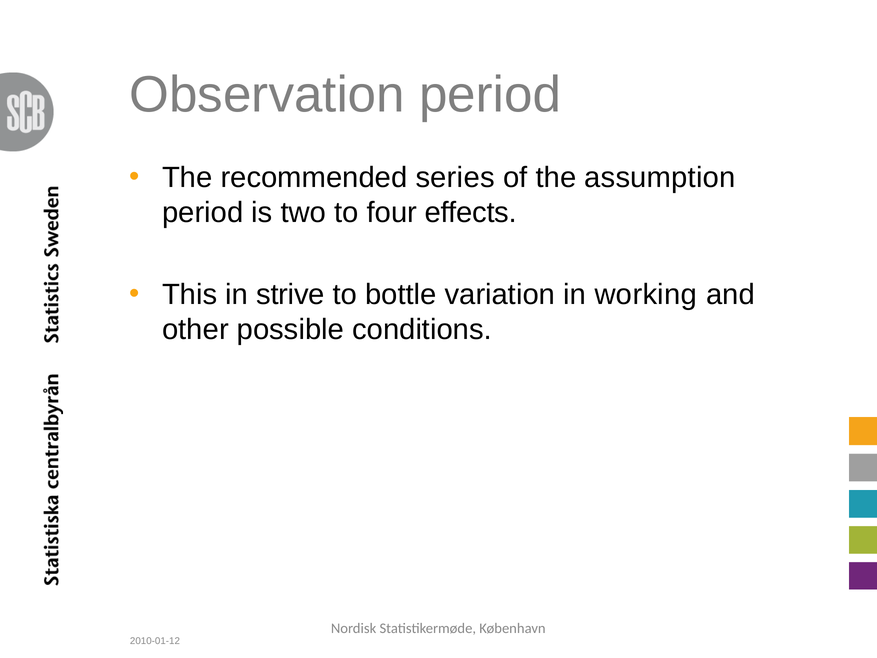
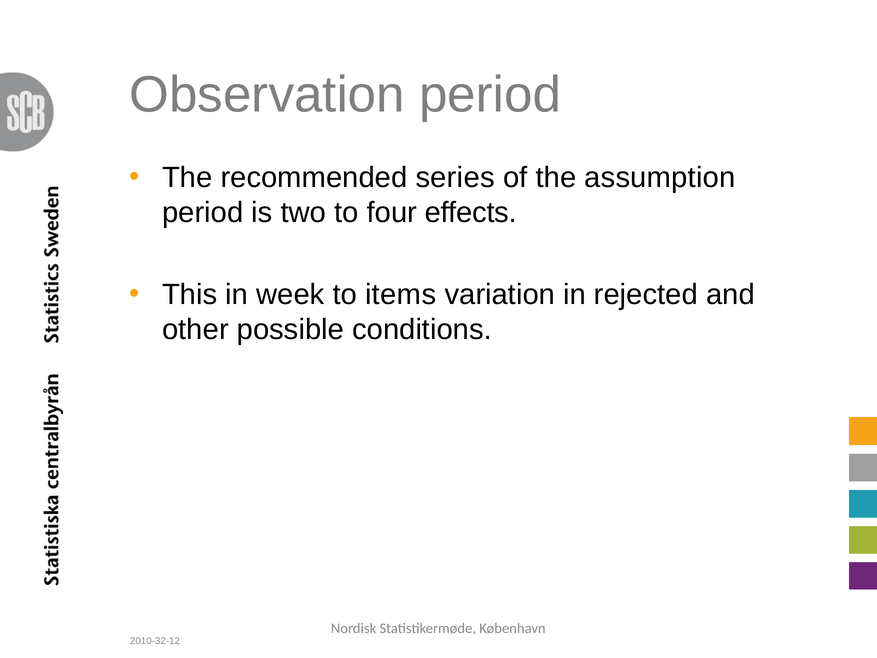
strive: strive -> week
bottle: bottle -> items
working: working -> rejected
2010-01-12: 2010-01-12 -> 2010-32-12
